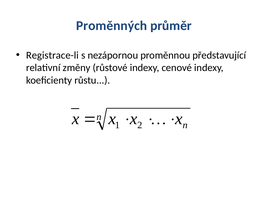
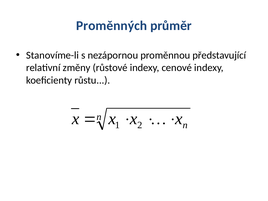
Registrace-li: Registrace-li -> Stanovíme-li
